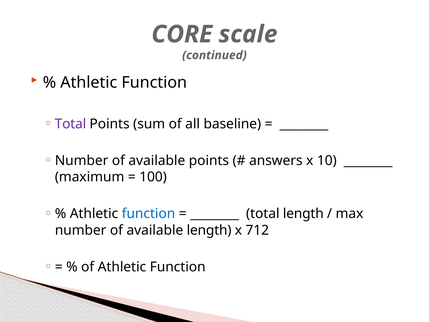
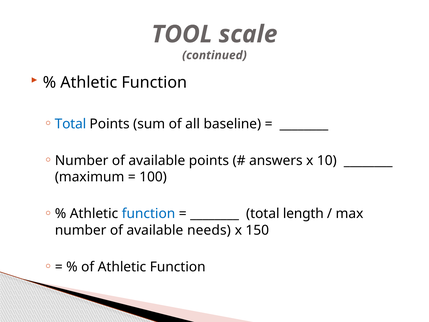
CORE: CORE -> TOOL
Total at (70, 124) colour: purple -> blue
available length: length -> needs
712: 712 -> 150
